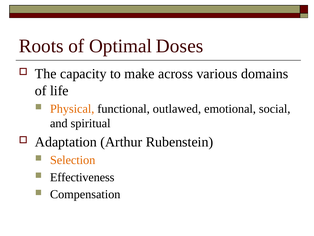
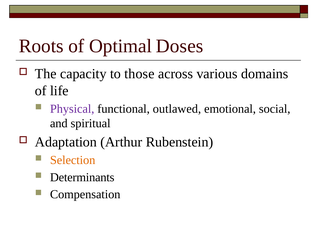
make: make -> those
Physical colour: orange -> purple
Effectiveness: Effectiveness -> Determinants
